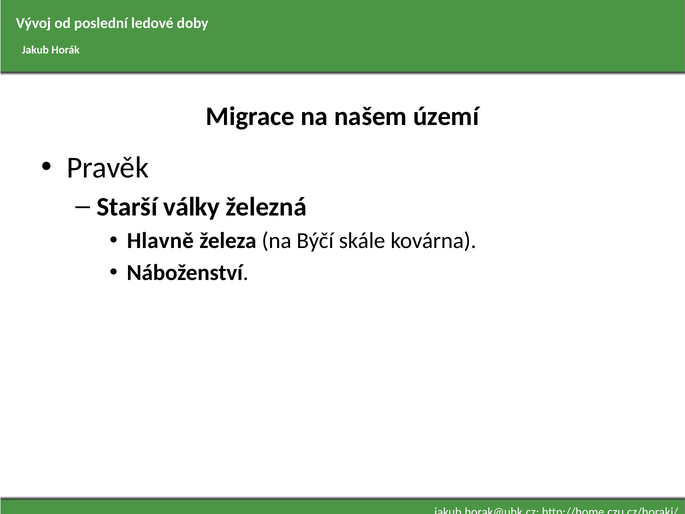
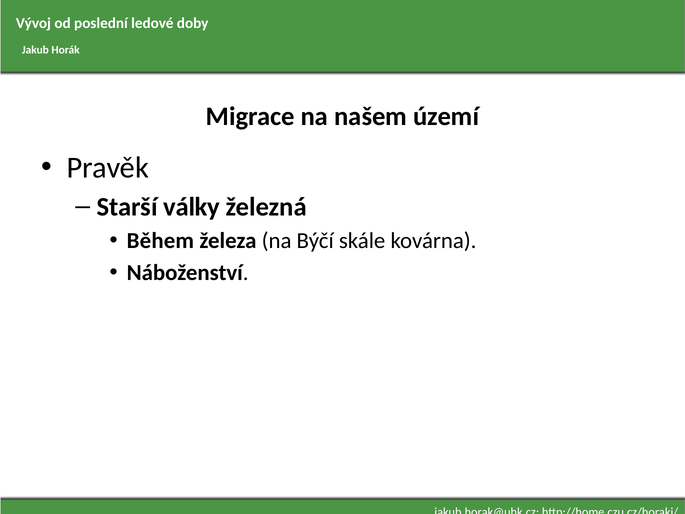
Hlavně: Hlavně -> Během
